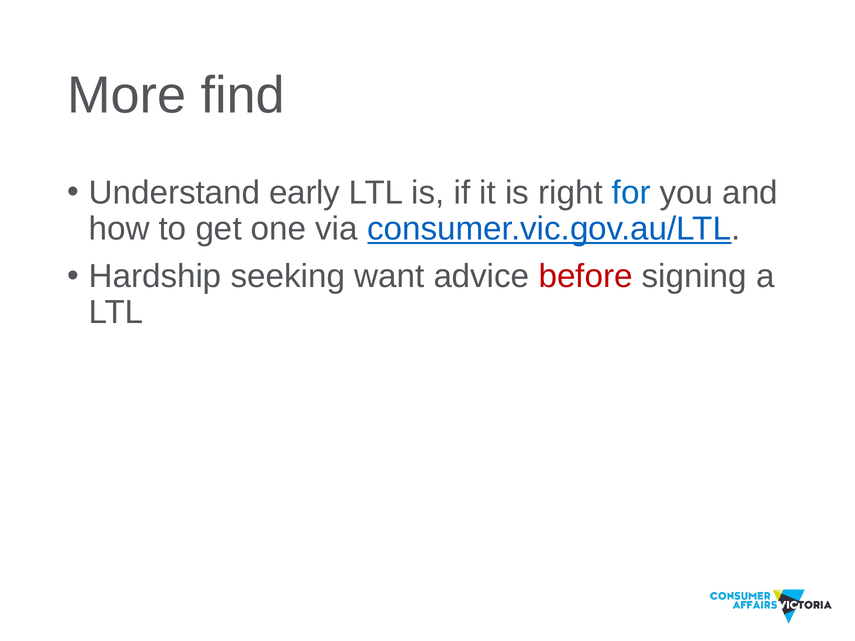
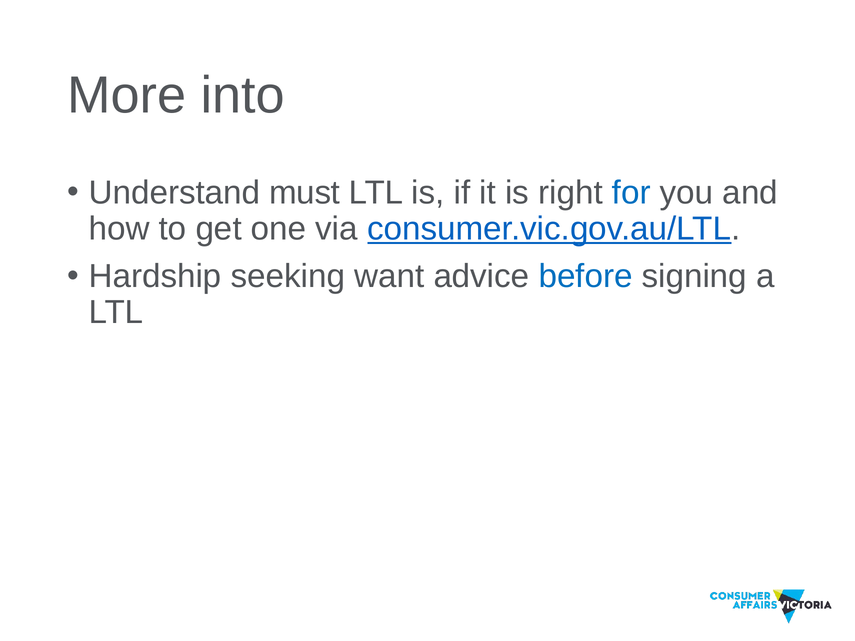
find: find -> into
early: early -> must
before colour: red -> blue
